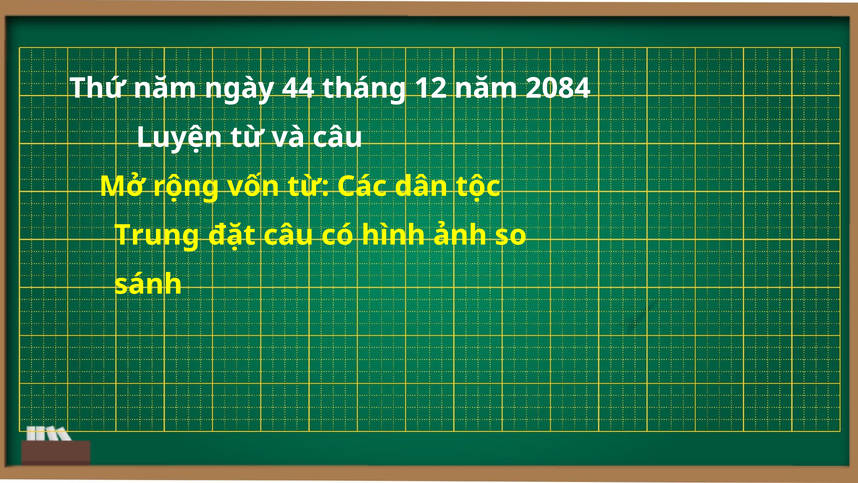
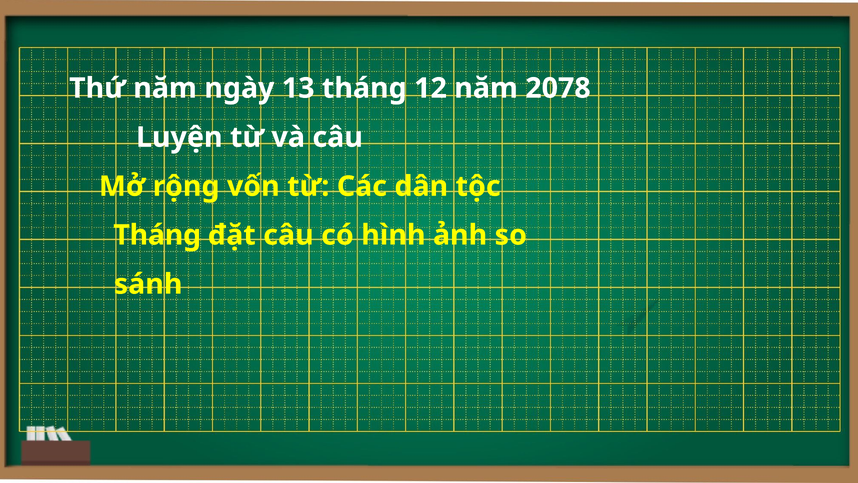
44: 44 -> 13
2084: 2084 -> 2078
Trung at (157, 235): Trung -> Tháng
